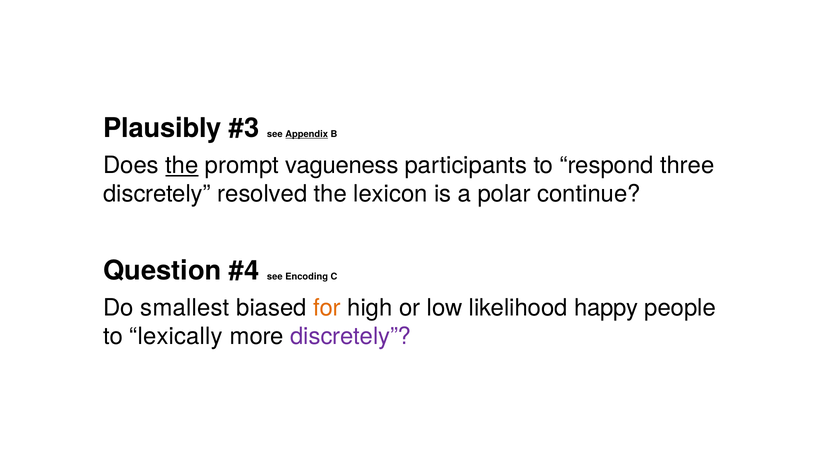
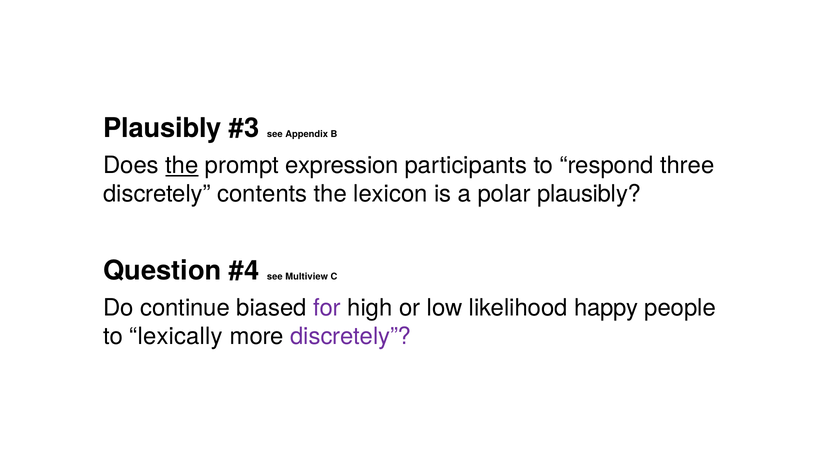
Appendix underline: present -> none
vagueness: vagueness -> expression
resolved: resolved -> contents
polar continue: continue -> plausibly
Encoding: Encoding -> Multiview
smallest: smallest -> continue
for colour: orange -> purple
